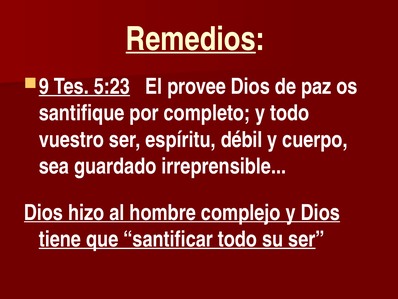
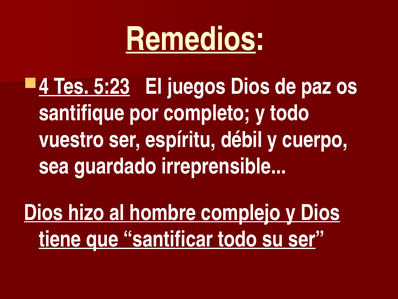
9: 9 -> 4
provee: provee -> juegos
